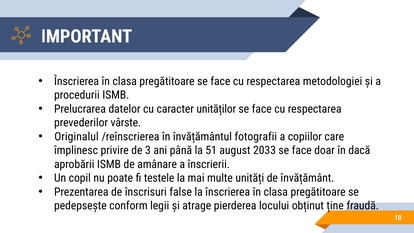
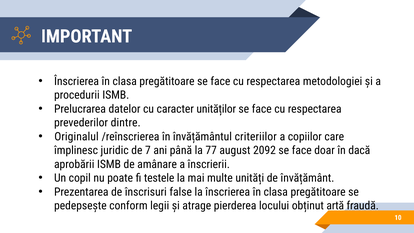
vârste: vârste -> dintre
fotografii: fotografii -> criteriilor
privire: privire -> juridic
3: 3 -> 7
51: 51 -> 77
2033: 2033 -> 2092
ține: ține -> artă
